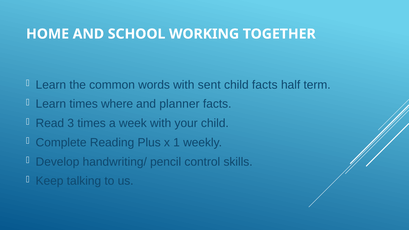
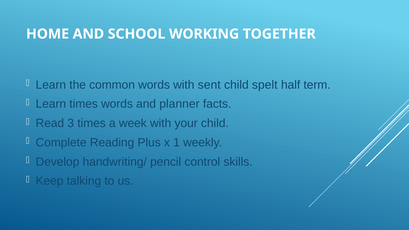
child facts: facts -> spelt
times where: where -> words
